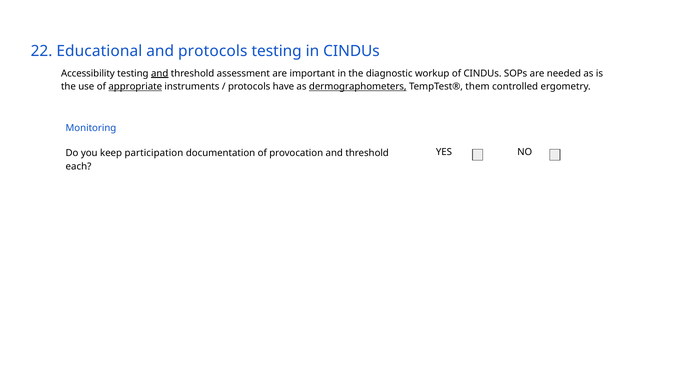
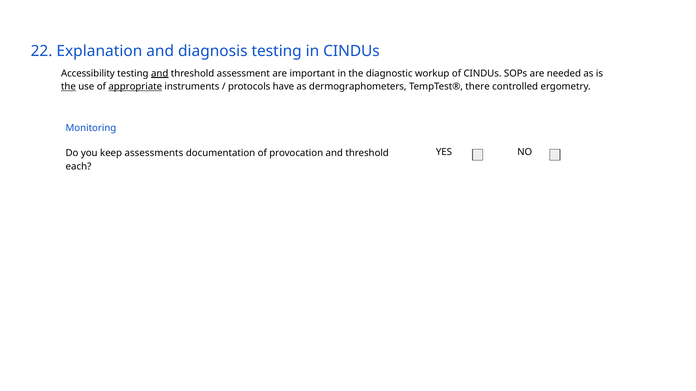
Educational: Educational -> Explanation
and protocols: protocols -> diagnosis
the at (68, 87) underline: none -> present
dermographometers underline: present -> none
them: them -> there
participation: participation -> assessments
